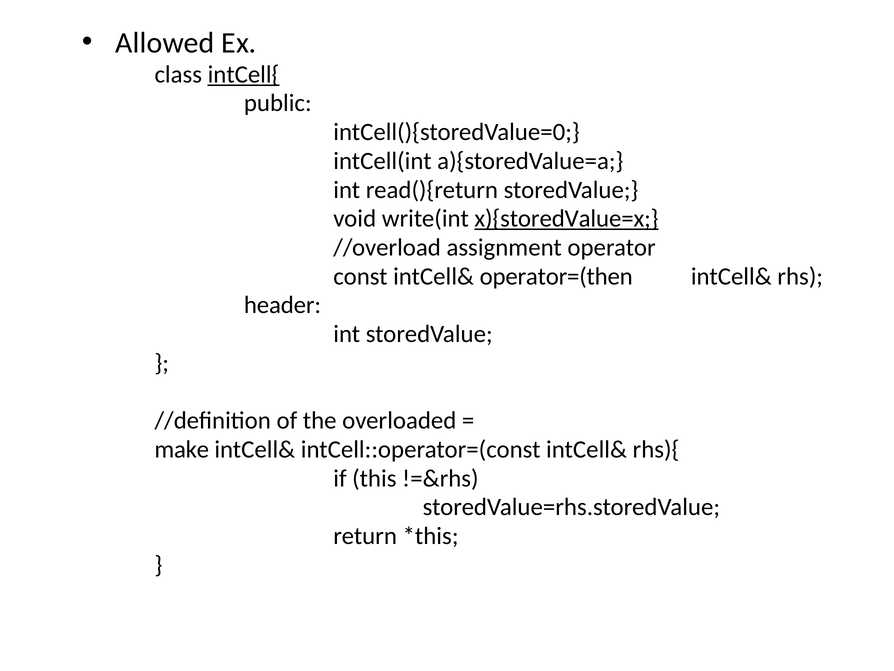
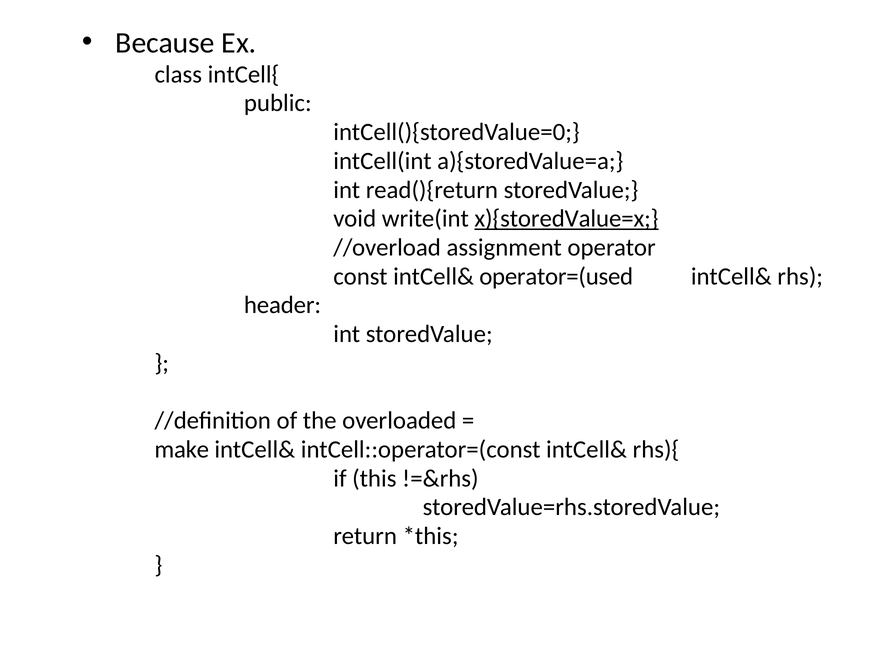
Allowed: Allowed -> Because
intCell{ underline: present -> none
operator=(then: operator=(then -> operator=(used
